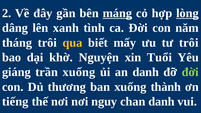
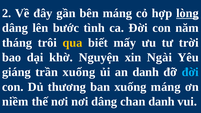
máng at (117, 13) underline: present -> none
xanh: xanh -> bước
tư trôi: trôi -> trời
Tuổi: Tuổi -> Ngài
đời at (190, 72) colour: light green -> light blue
xuống thành: thành -> máng
tiếng: tiếng -> niềm
nơi nguy: nguy -> dâng
